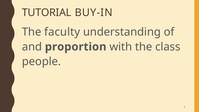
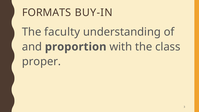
TUTORIAL: TUTORIAL -> FORMATS
people: people -> proper
